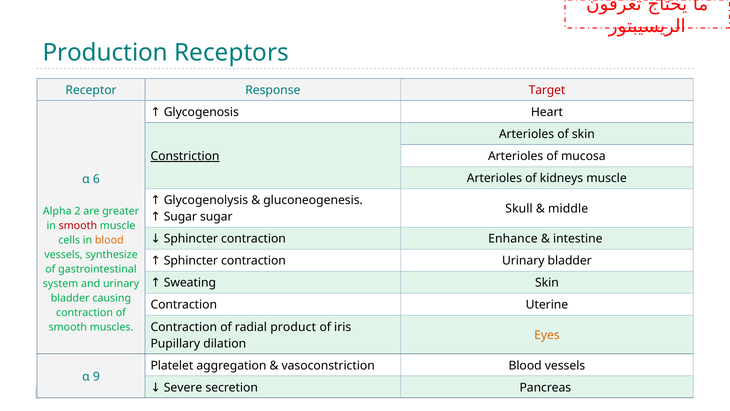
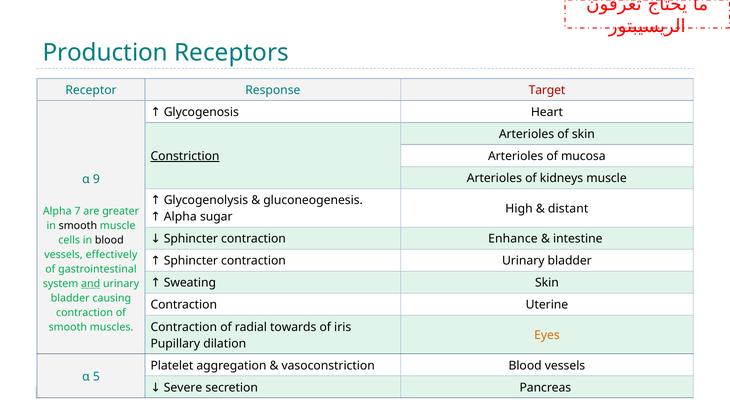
6: 6 -> 9
Skull: Skull -> High
middle: middle -> distant
2: 2 -> 7
Sugar at (180, 217): Sugar -> Alpha
smooth at (78, 225) colour: red -> black
blood at (109, 240) colour: orange -> black
synthesize: synthesize -> effectively
and underline: none -> present
product: product -> towards
9: 9 -> 5
